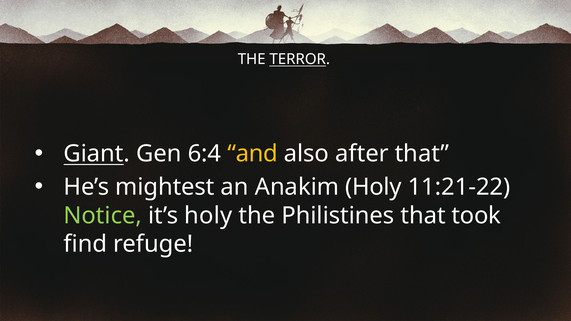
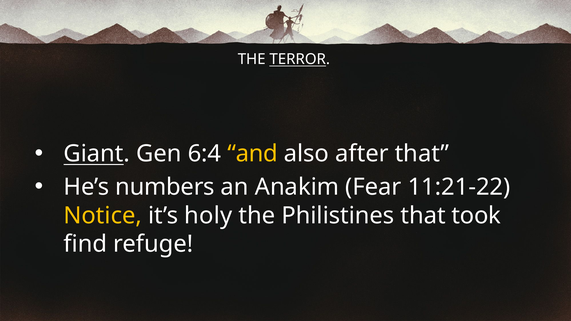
mightest: mightest -> numbers
Anakim Holy: Holy -> Fear
Notice colour: light green -> yellow
